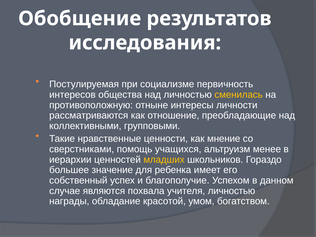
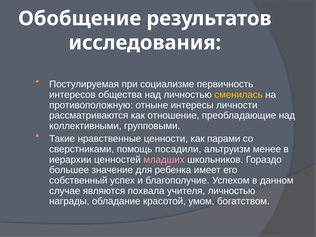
мнение: мнение -> парами
учащихся: учащихся -> посадили
младших colour: yellow -> pink
